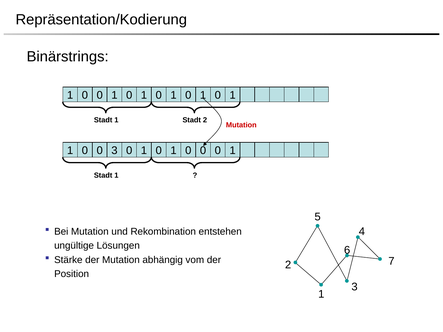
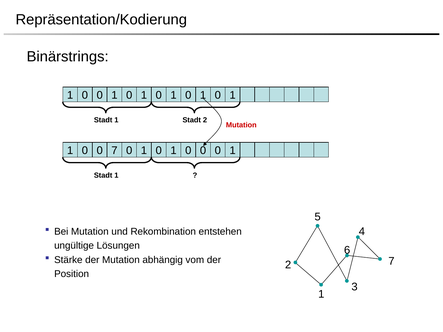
0 3: 3 -> 7
